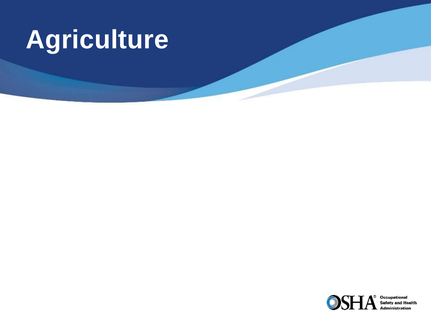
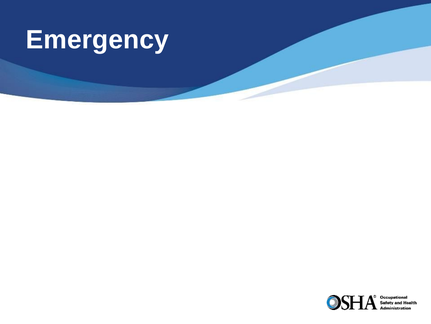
Agriculture: Agriculture -> Emergency
